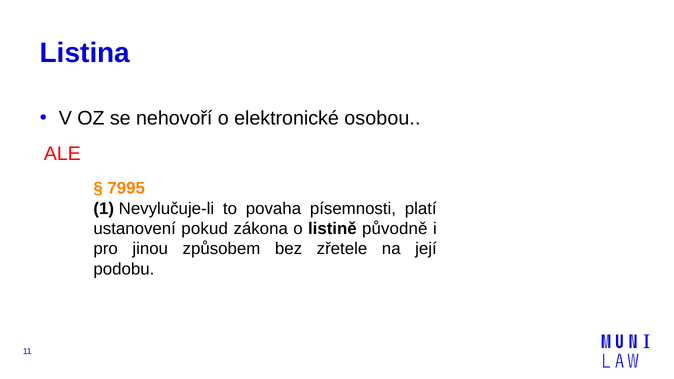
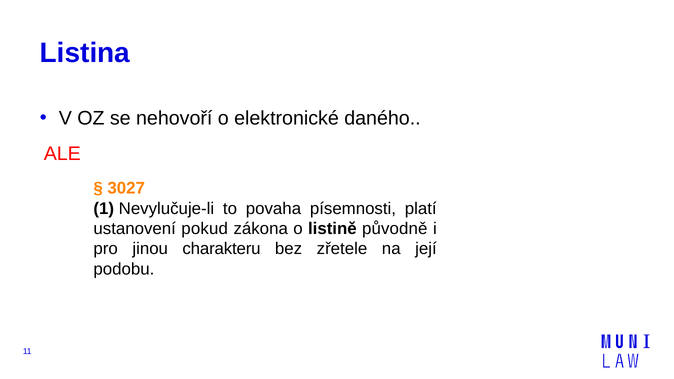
osobou: osobou -> daného
7995: 7995 -> 3027
způsobem: způsobem -> charakteru
